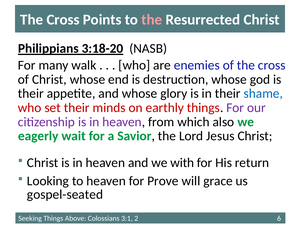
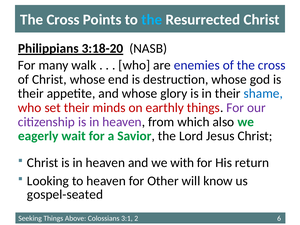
the at (152, 20) colour: pink -> light blue
Prove: Prove -> Other
grace: grace -> know
